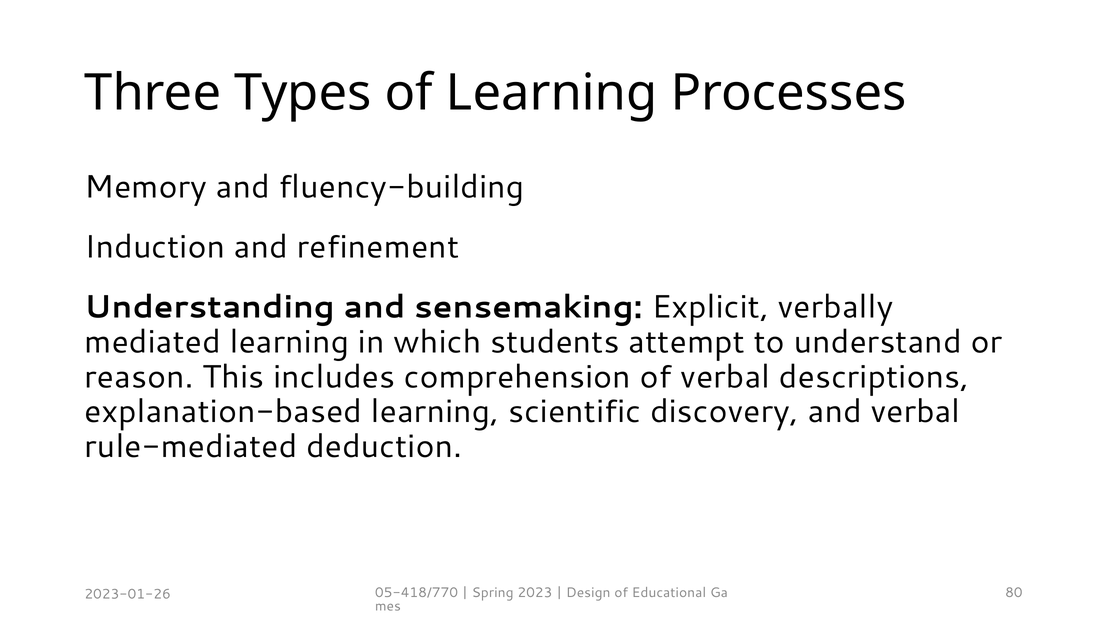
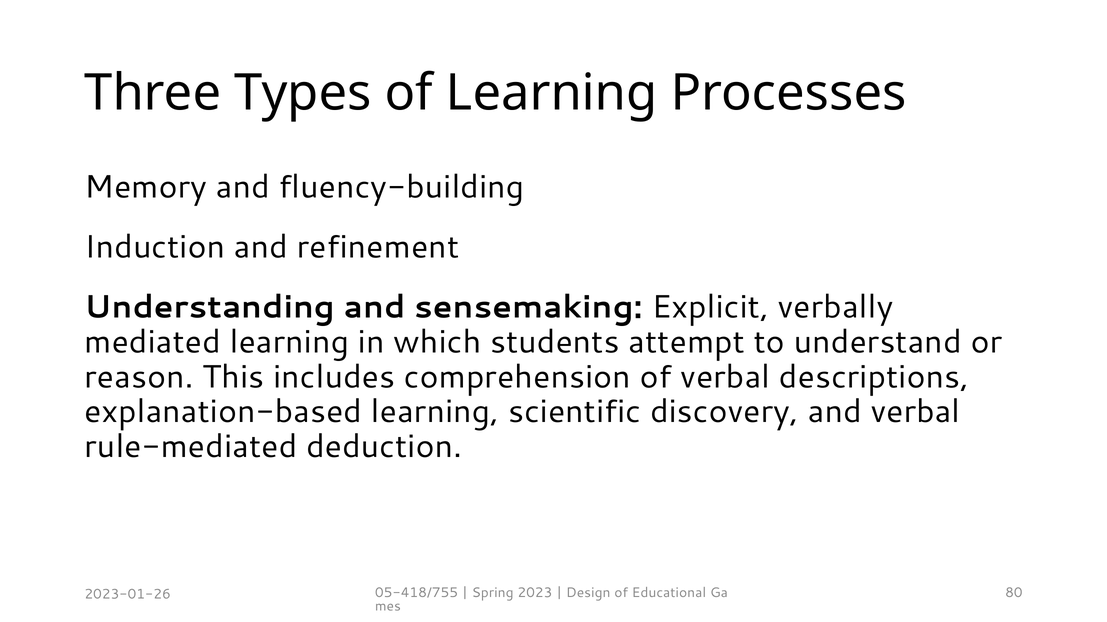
05-418/770: 05-418/770 -> 05-418/755
